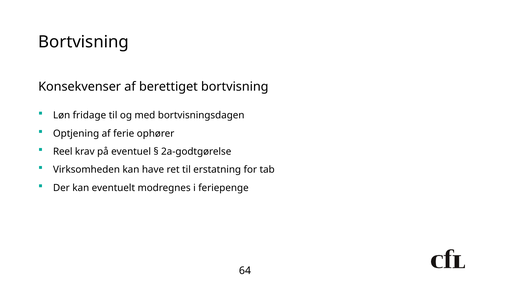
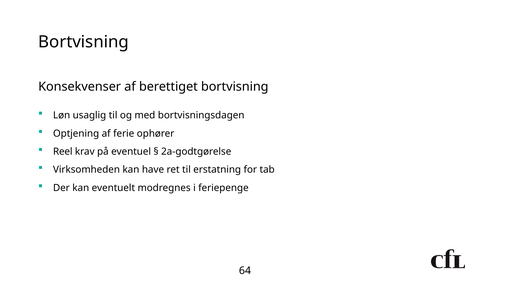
fridage: fridage -> usaglig
